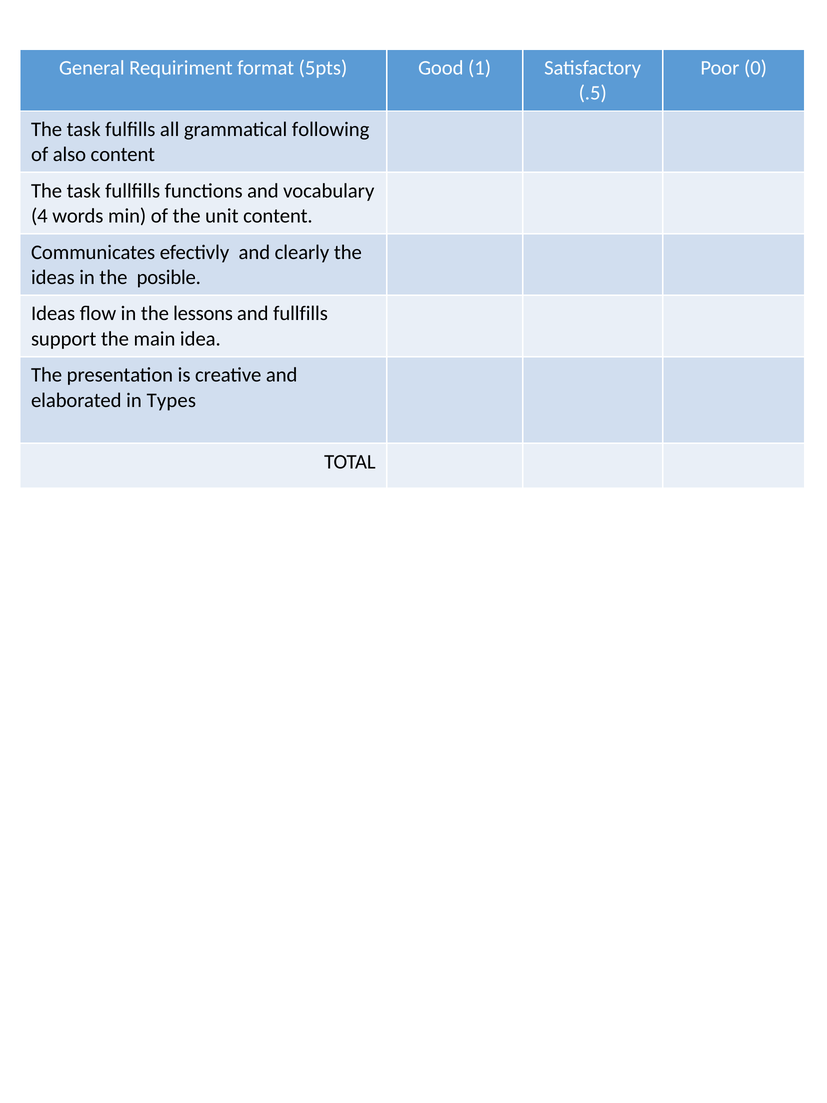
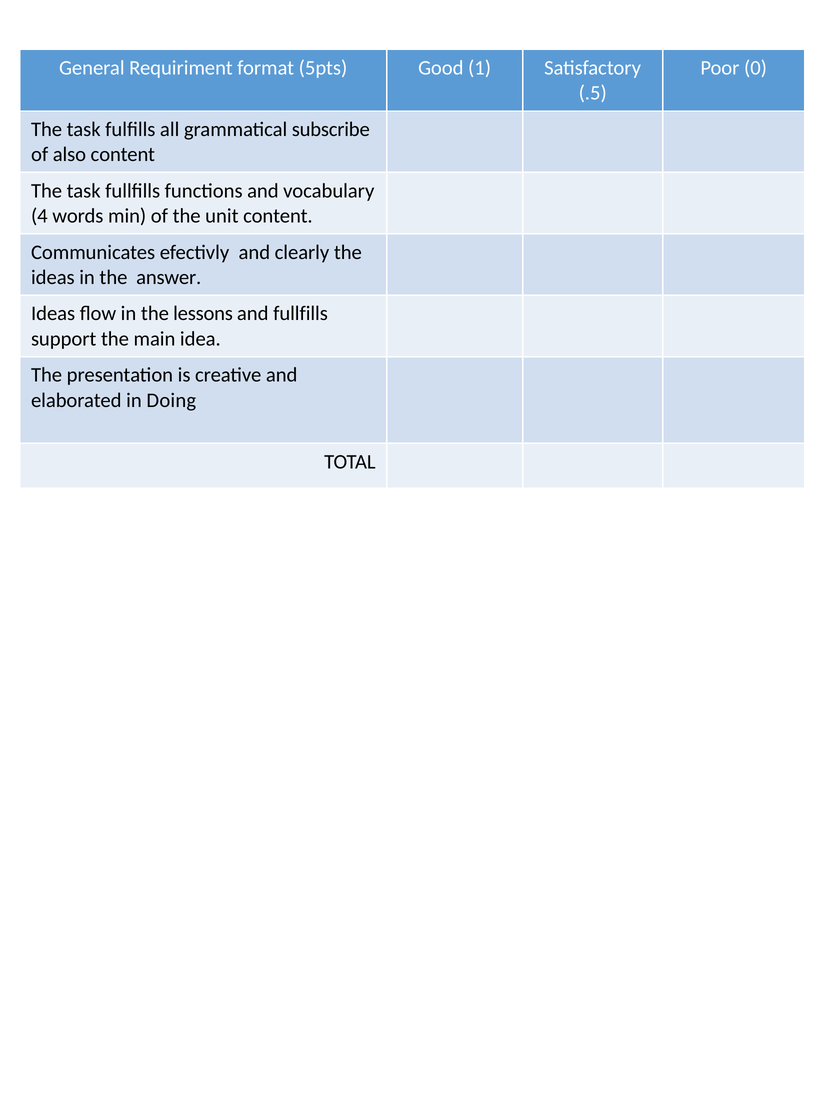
following: following -> subscribe
posible: posible -> answer
Types: Types -> Doing
